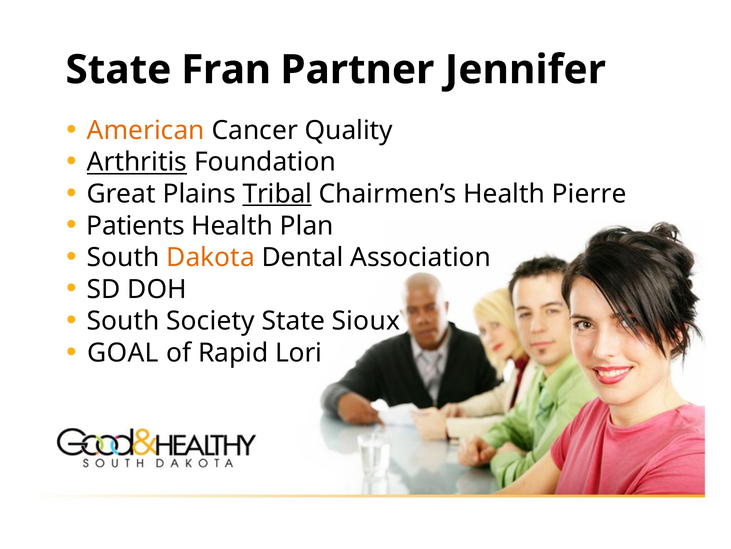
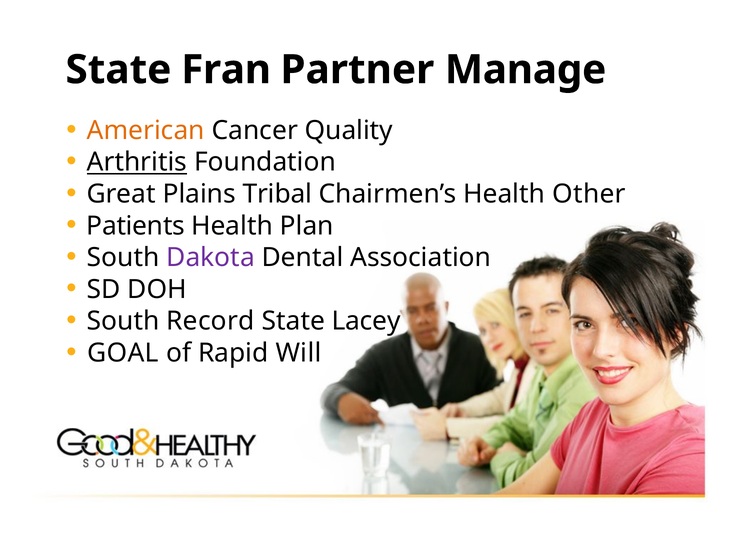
Jennifer: Jennifer -> Manage
Tribal underline: present -> none
Pierre: Pierre -> Other
Dakota colour: orange -> purple
Society: Society -> Record
Sioux: Sioux -> Lacey
Lori: Lori -> Will
